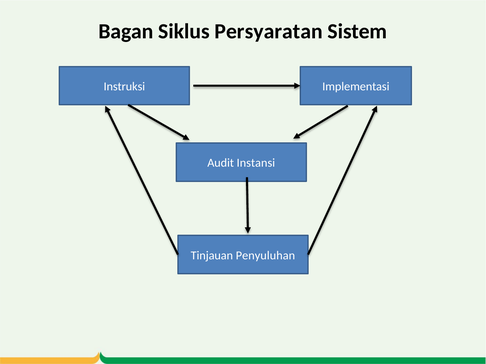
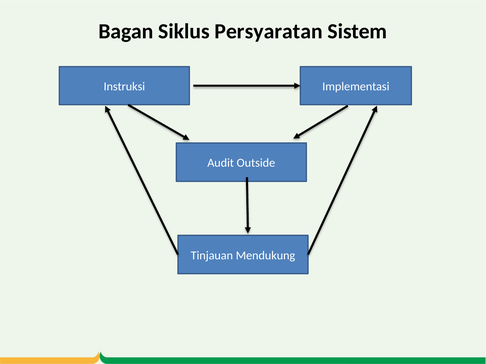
Instansi: Instansi -> Outside
Penyuluhan: Penyuluhan -> Mendukung
